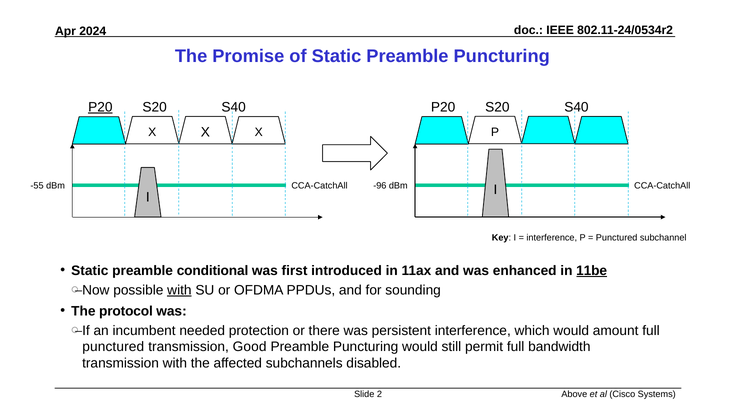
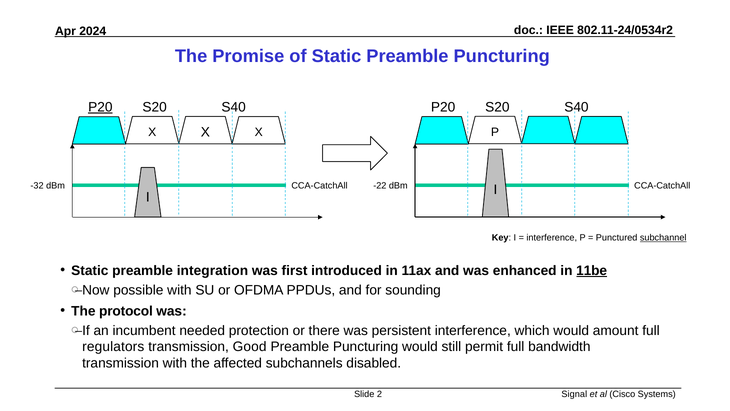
-96: -96 -> -22
-55: -55 -> -32
subchannel underline: none -> present
conditional: conditional -> integration
with at (179, 290) underline: present -> none
punctured at (113, 347): punctured -> regulators
Above: Above -> Signal
